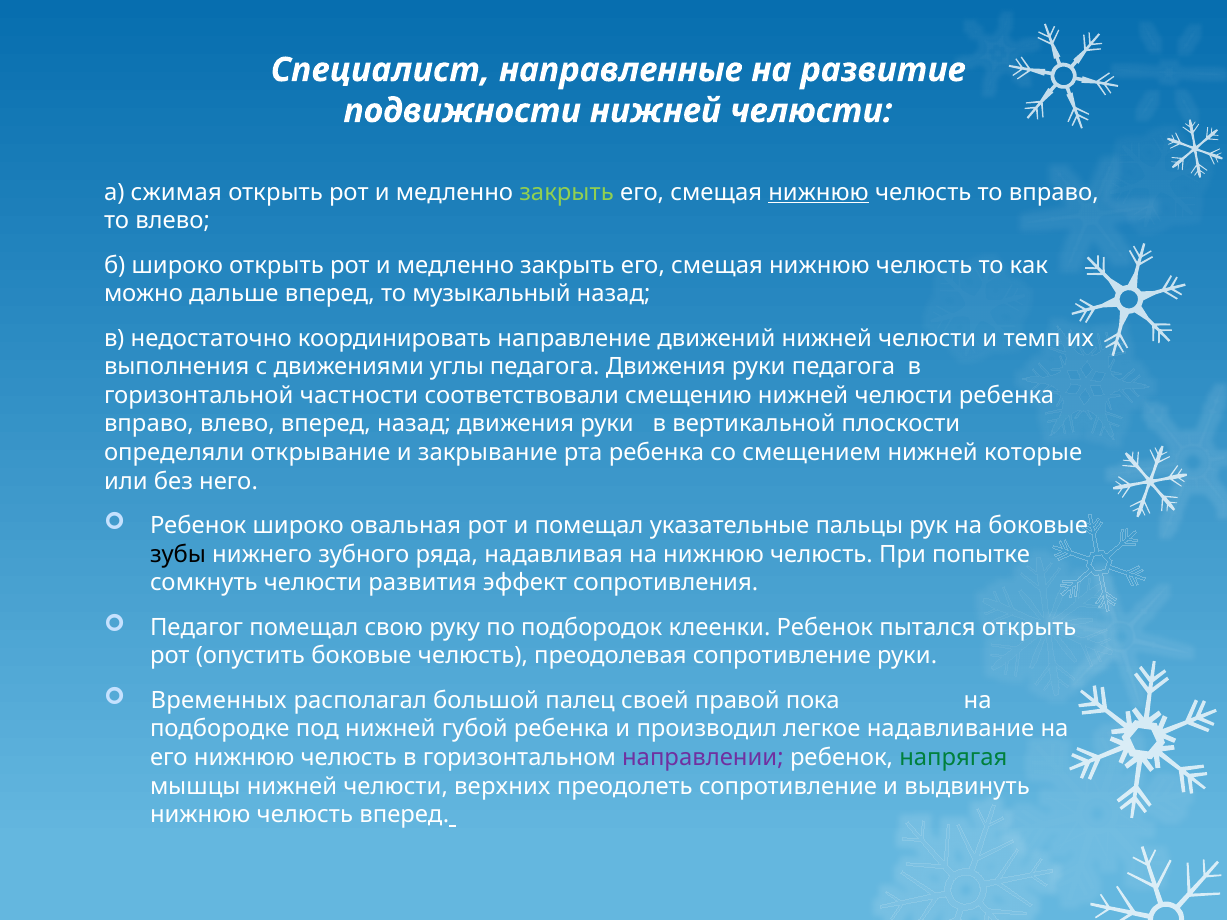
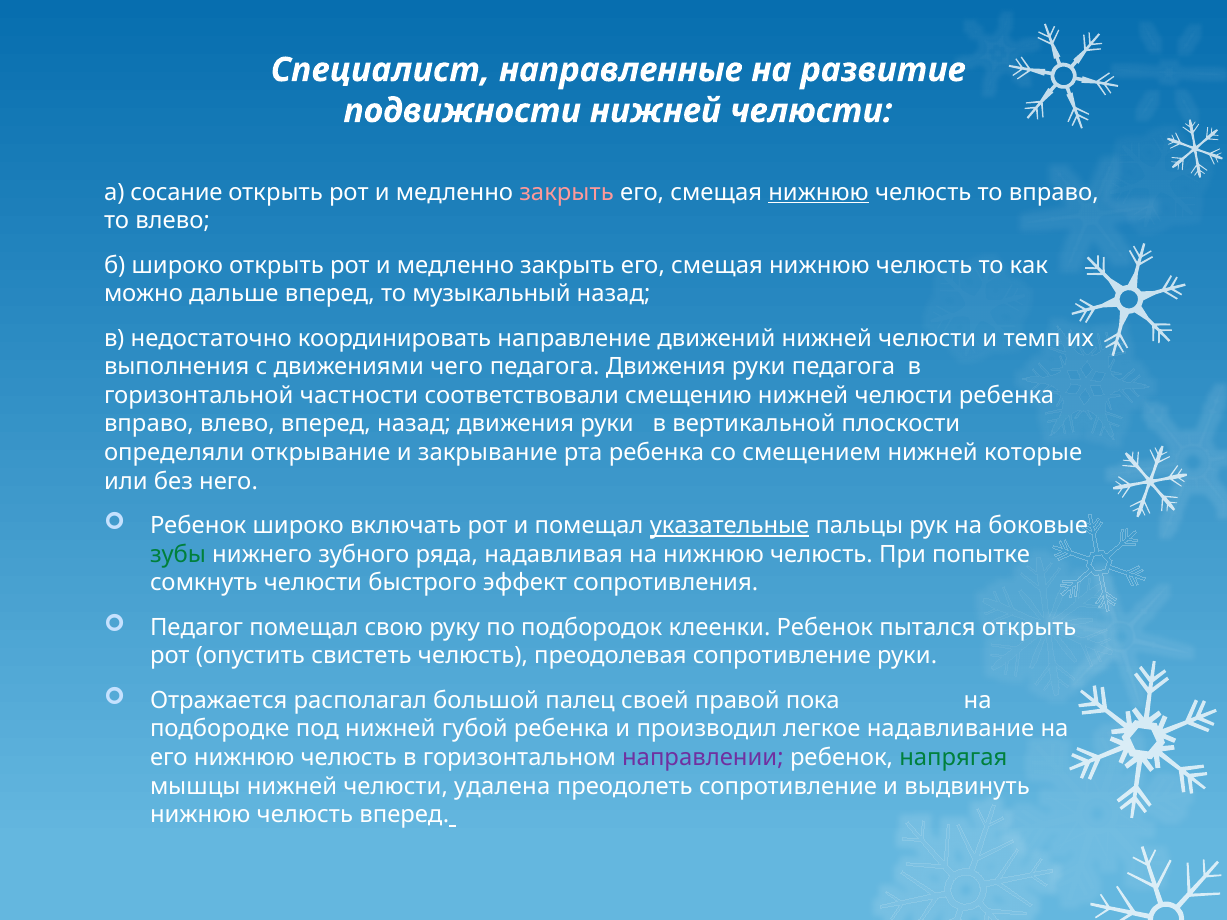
сжимая: сжимая -> сосание
закрыть at (567, 192) colour: light green -> pink
углы: углы -> чего
овальная: овальная -> включать
указательные underline: none -> present
зубы colour: black -> green
развития: развития -> быстрого
опустить боковые: боковые -> свистеть
Временных: Временных -> Отражается
верхних: верхних -> удалена
